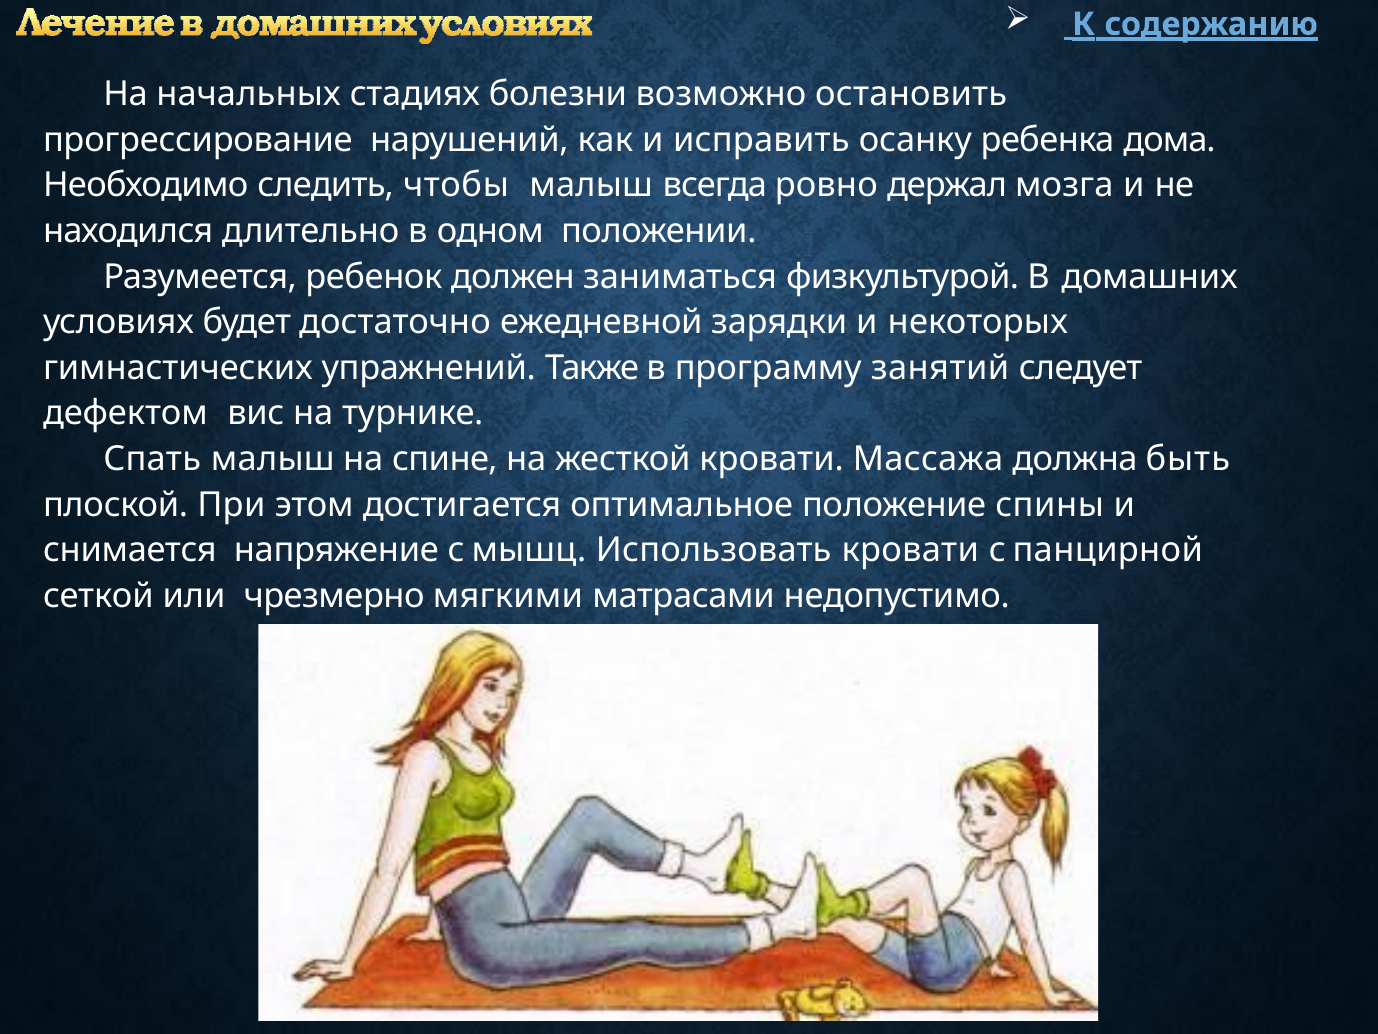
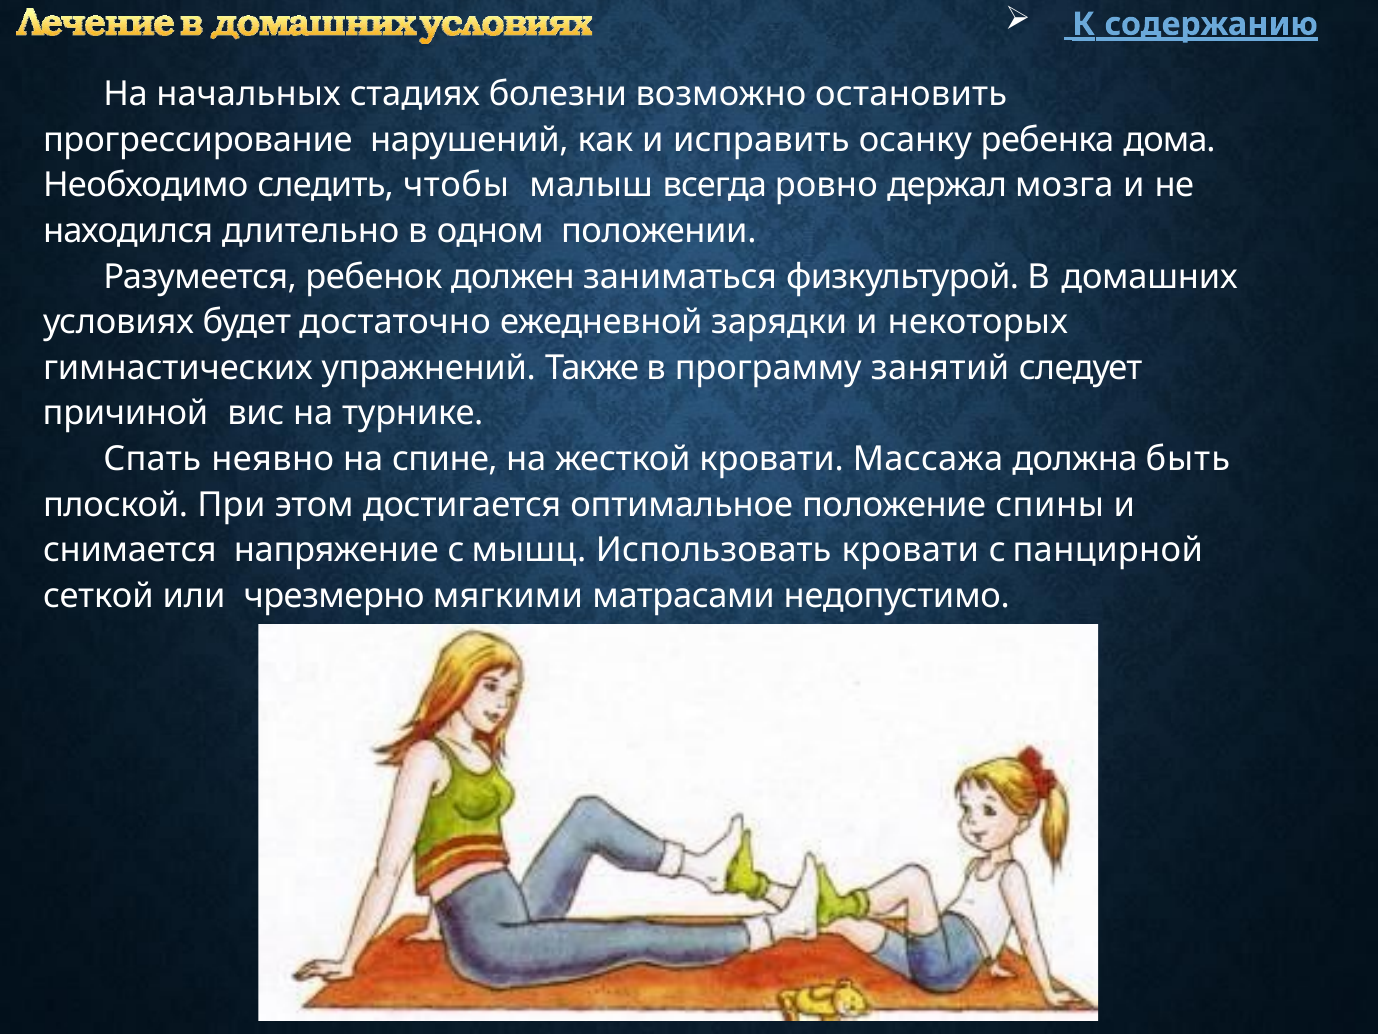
дефектом: дефектом -> причиной
Спать малыш: малыш -> неявно
